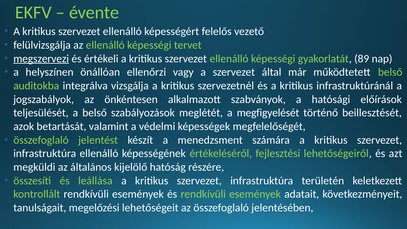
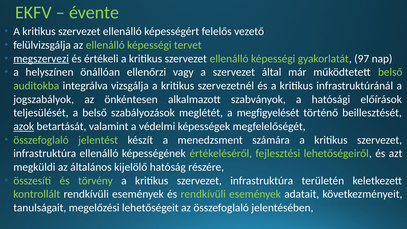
89: 89 -> 97
azok underline: none -> present
leállása: leállása -> törvény
